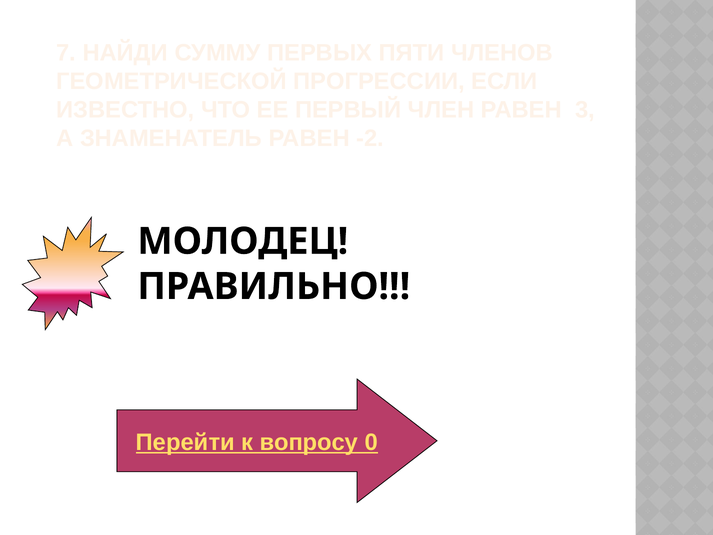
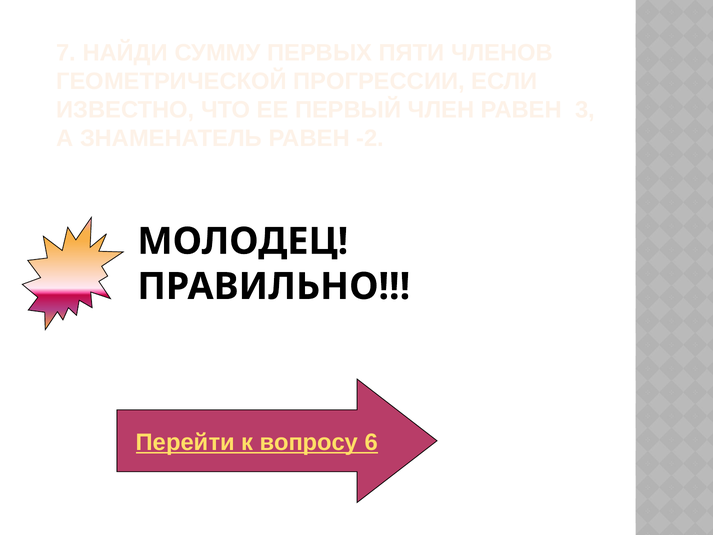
0: 0 -> 6
